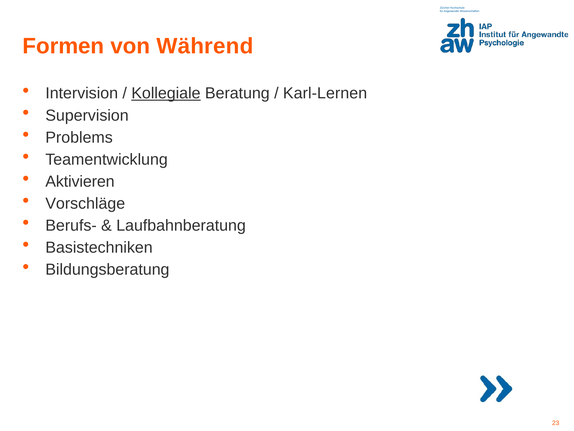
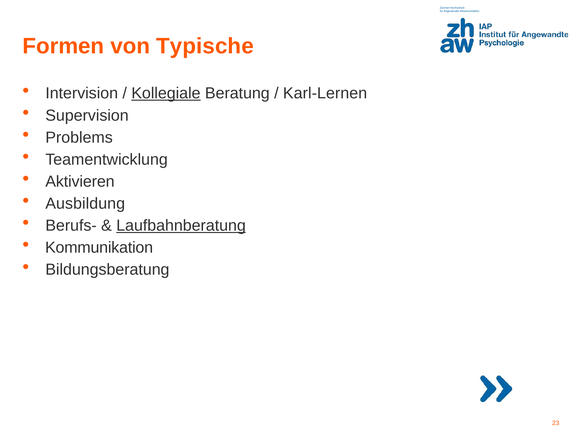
Während: Während -> Typische
Vorschläge: Vorschläge -> Ausbildung
Laufbahnberatung underline: none -> present
Basistechniken: Basistechniken -> Kommunikation
